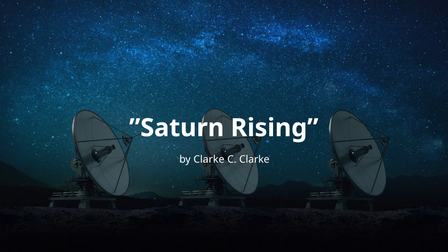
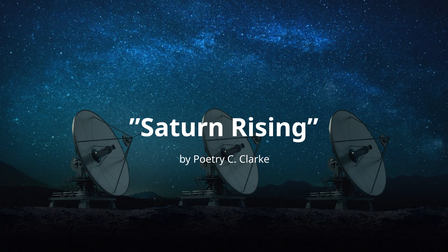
by Clarke: Clarke -> Poetry
